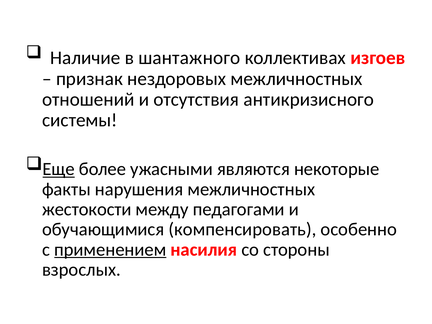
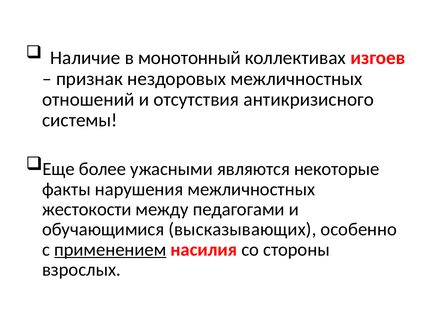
шантажного: шантажного -> монотонный
Еще underline: present -> none
компенсировать: компенсировать -> высказывающих
